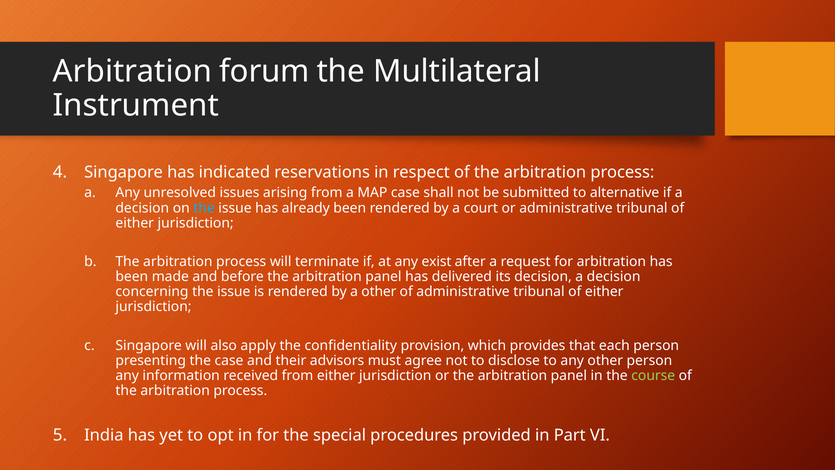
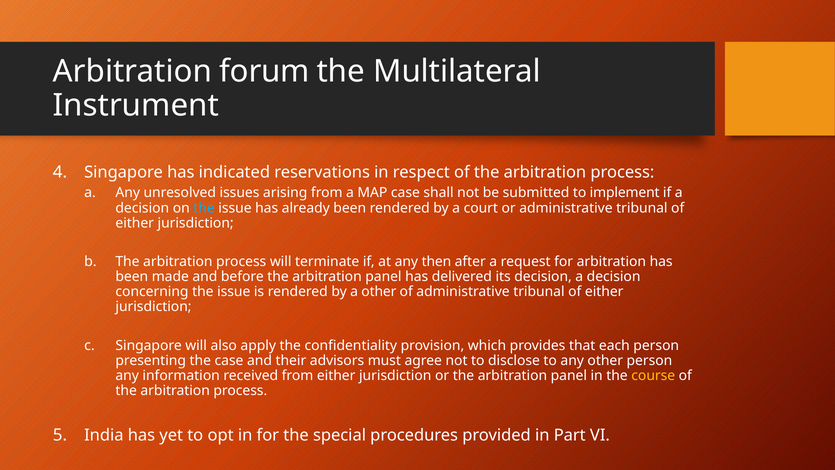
alternative: alternative -> implement
exist: exist -> then
course colour: light green -> yellow
